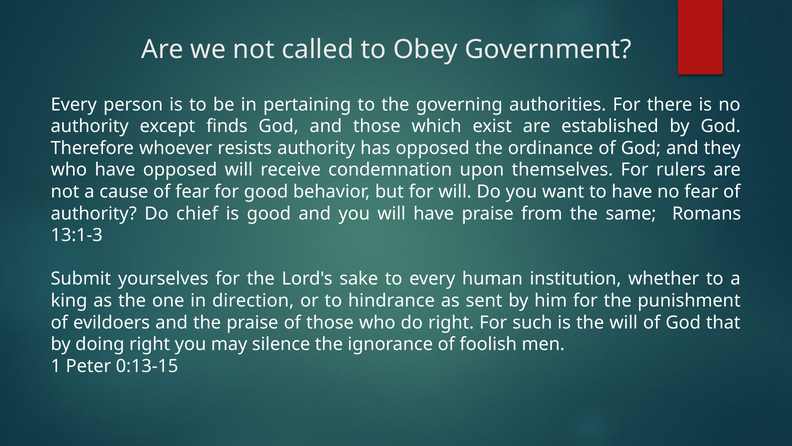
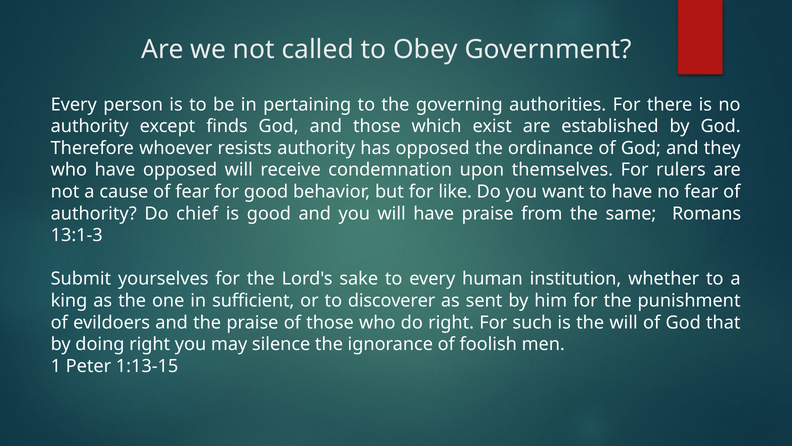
for will: will -> like
direction: direction -> sufficient
hindrance: hindrance -> discoverer
0:13-15: 0:13-15 -> 1:13-15
